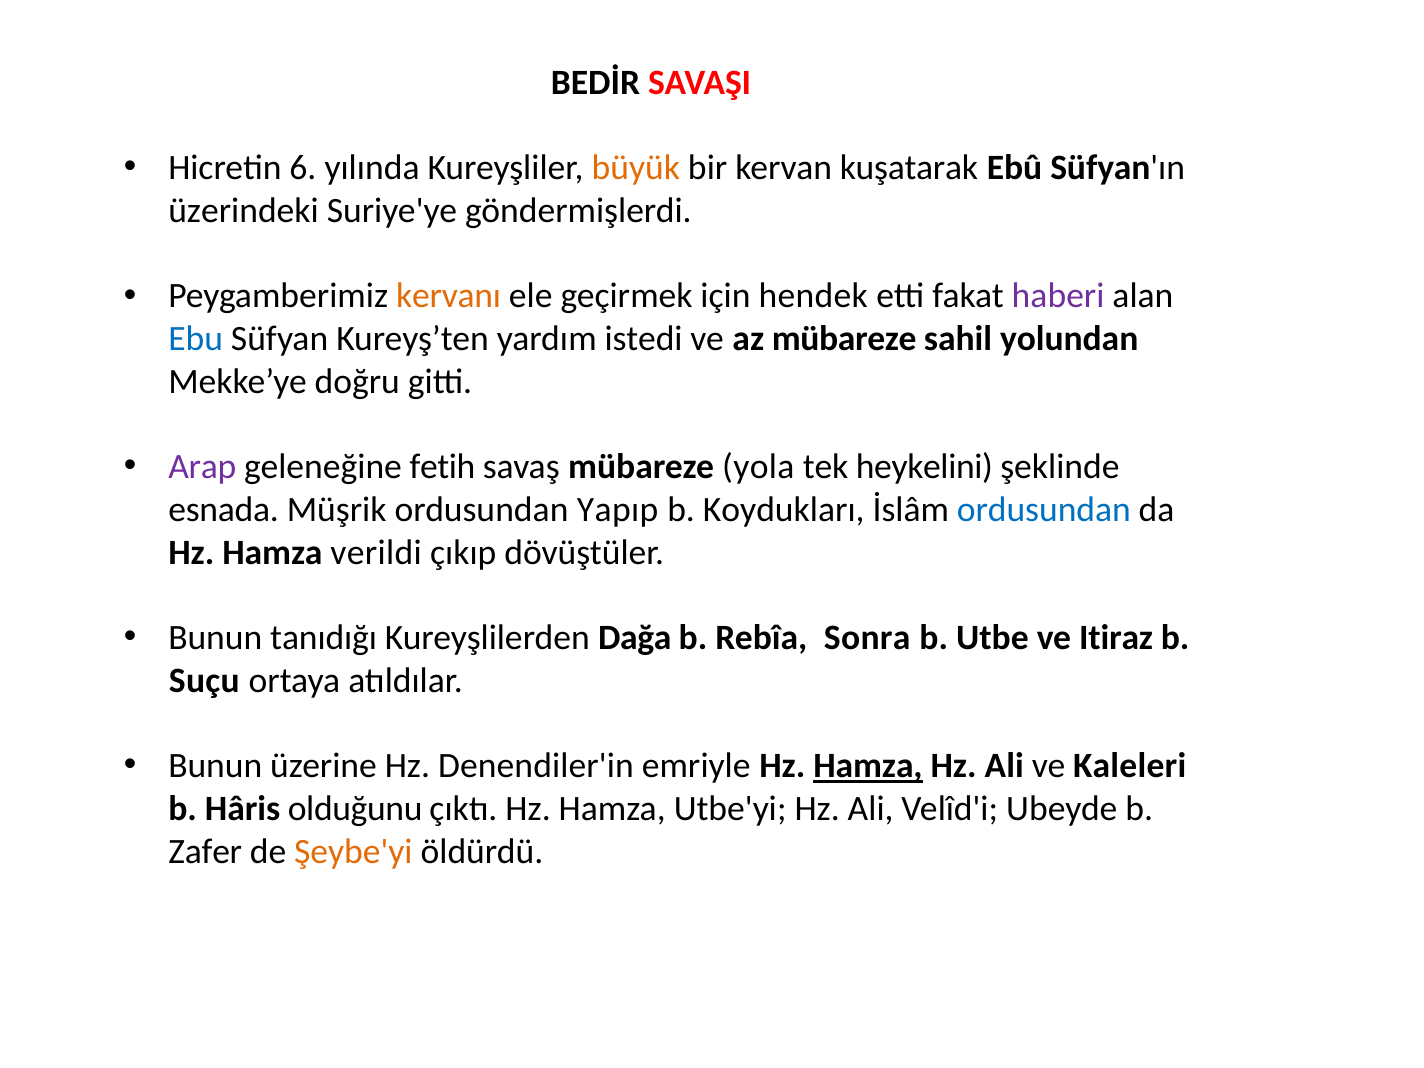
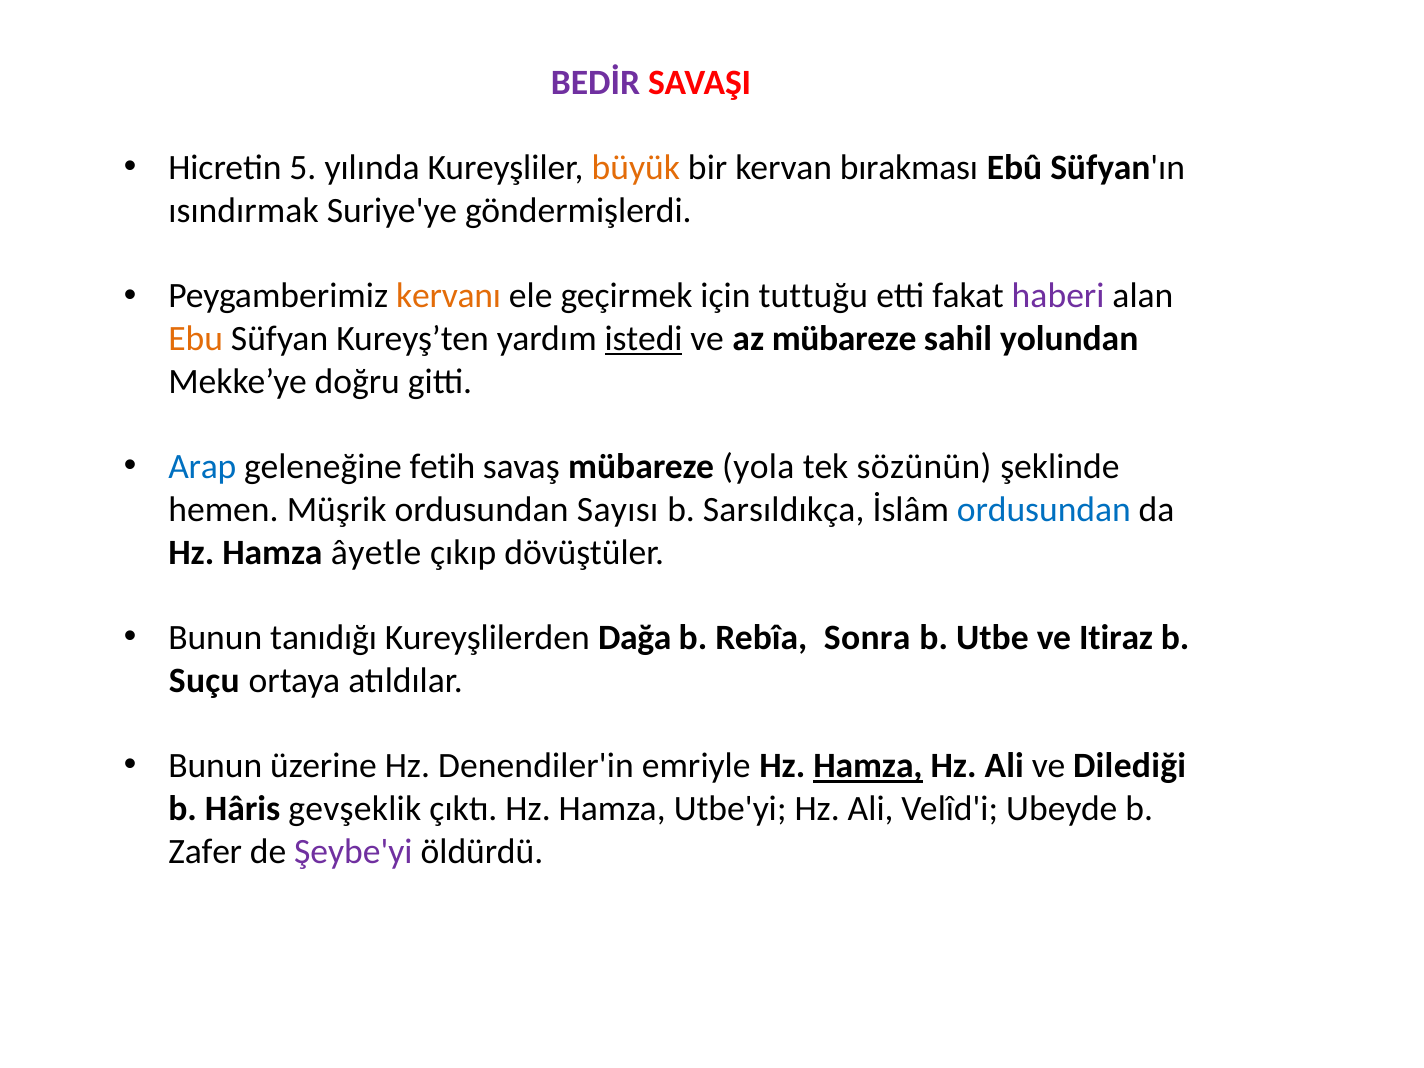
BEDİR colour: black -> purple
6: 6 -> 5
kuşatarak: kuşatarak -> bırakması
üzerindeki: üzerindeki -> ısındırmak
hendek: hendek -> tuttuğu
Ebu colour: blue -> orange
istedi underline: none -> present
Arap colour: purple -> blue
heykelini: heykelini -> sözünün
esnada: esnada -> hemen
Yapıp: Yapıp -> Sayısı
Koydukları: Koydukları -> Sarsıldıkça
verildi: verildi -> âyetle
Kaleleri: Kaleleri -> Dilediği
olduğunu: olduğunu -> gevşeklik
Şeybe'yi colour: orange -> purple
